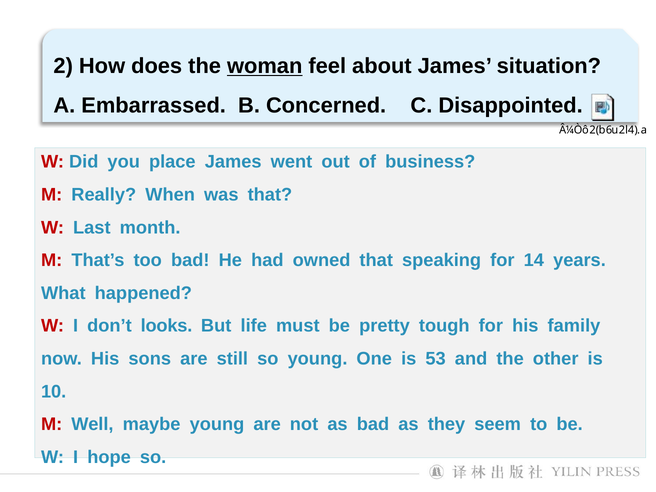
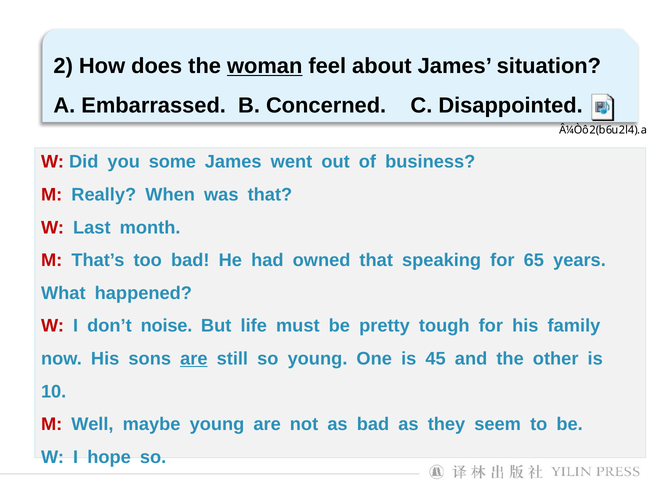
place: place -> some
14: 14 -> 65
looks: looks -> noise
are at (194, 359) underline: none -> present
53: 53 -> 45
